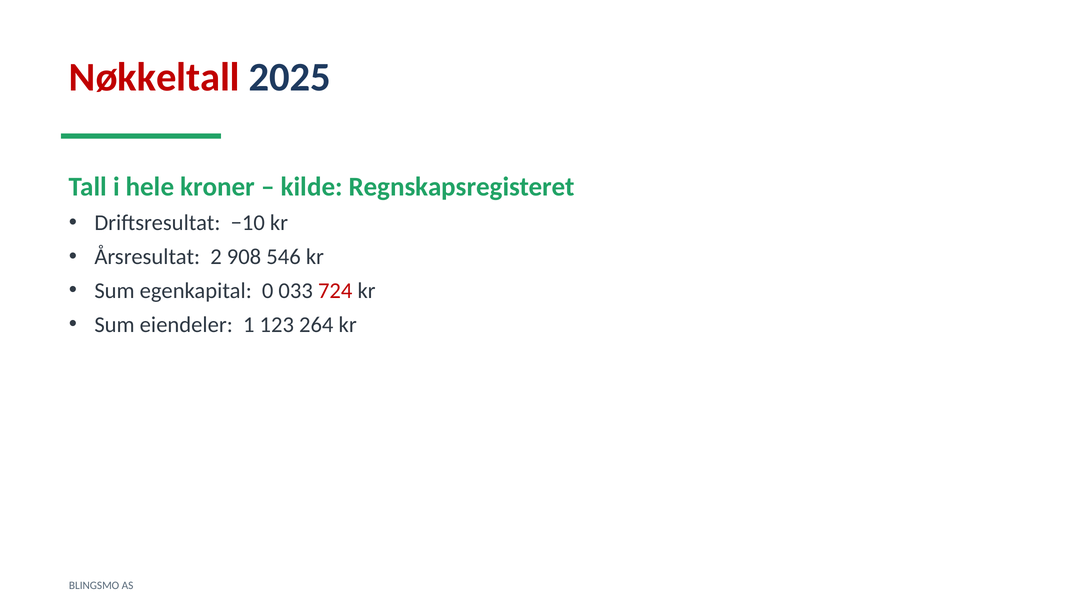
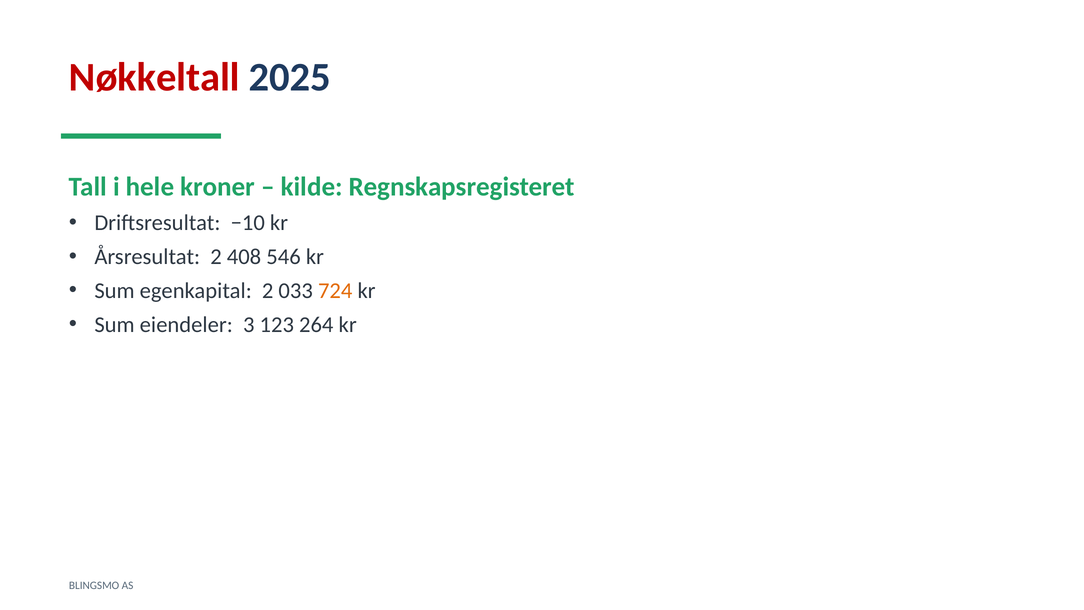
908: 908 -> 408
egenkapital 0: 0 -> 2
724 colour: red -> orange
1: 1 -> 3
